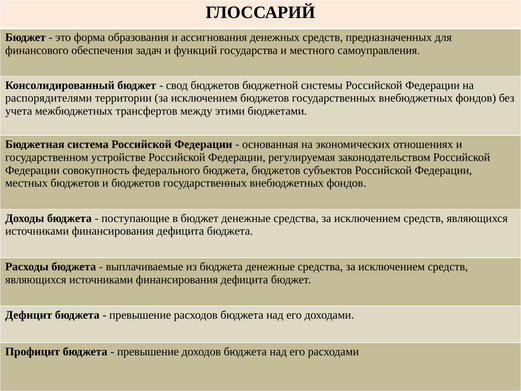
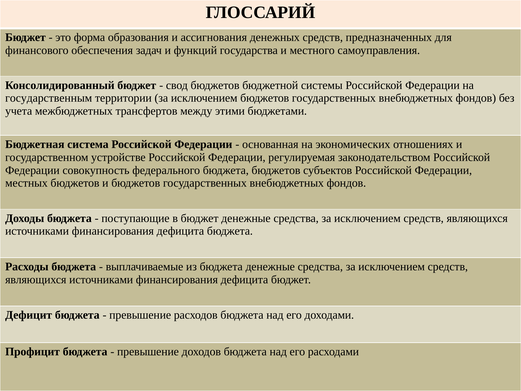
распорядителями: распорядителями -> государственным
